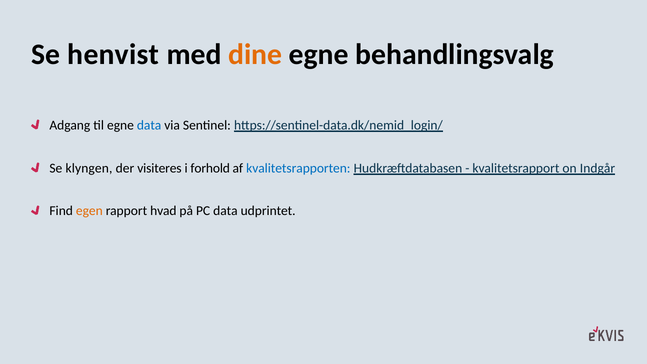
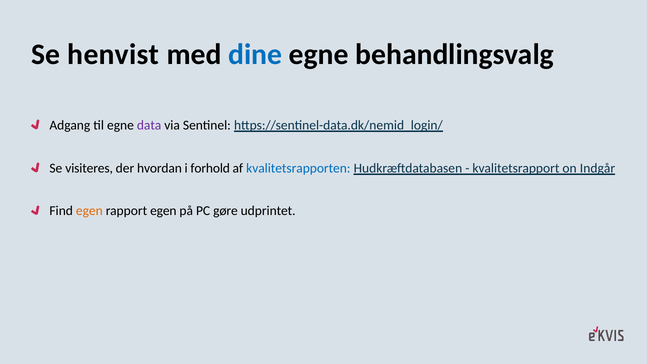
dine colour: orange -> blue
data at (149, 125) colour: blue -> purple
klyngen: klyngen -> visiteres
visiteres: visiteres -> hvordan
rapport hvad: hvad -> egen
PC data: data -> gøre
